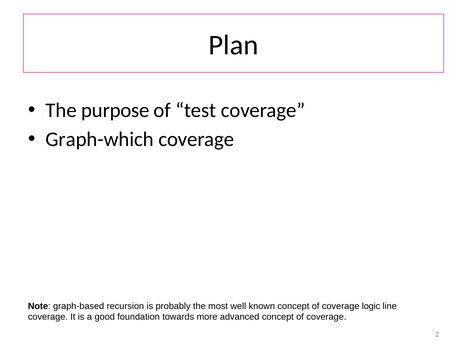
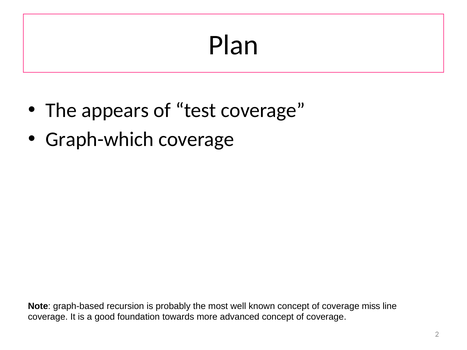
purpose: purpose -> appears
logic: logic -> miss
